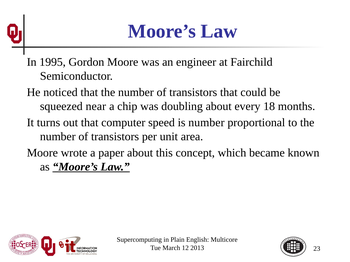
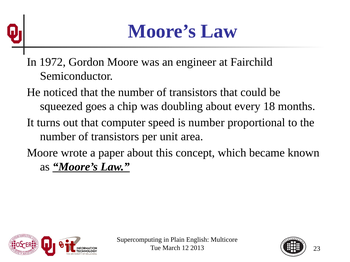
1995: 1995 -> 1972
near: near -> goes
